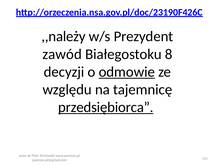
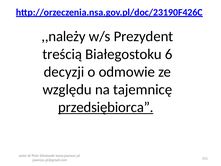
zawód: zawód -> treścią
8: 8 -> 6
odmowie underline: present -> none
